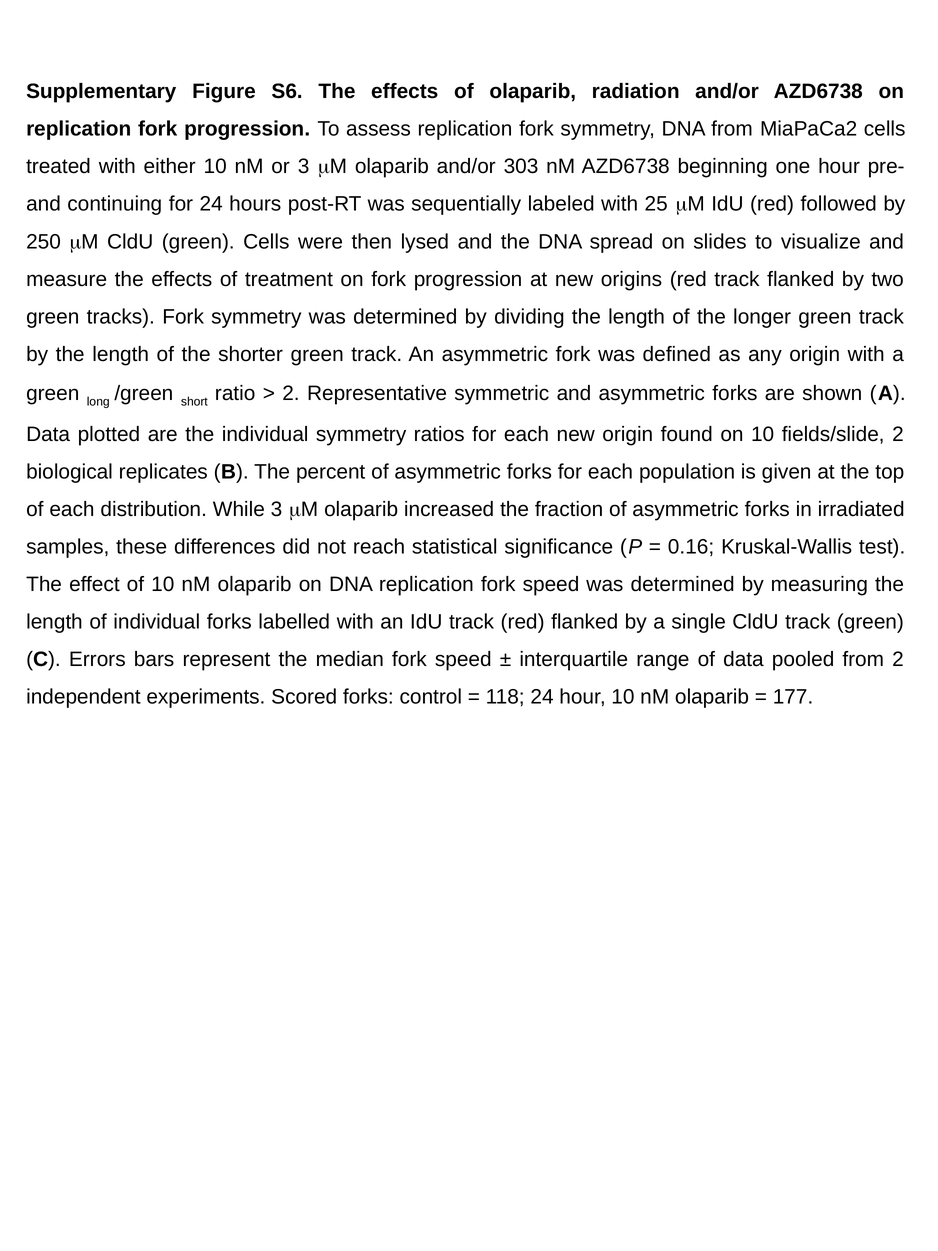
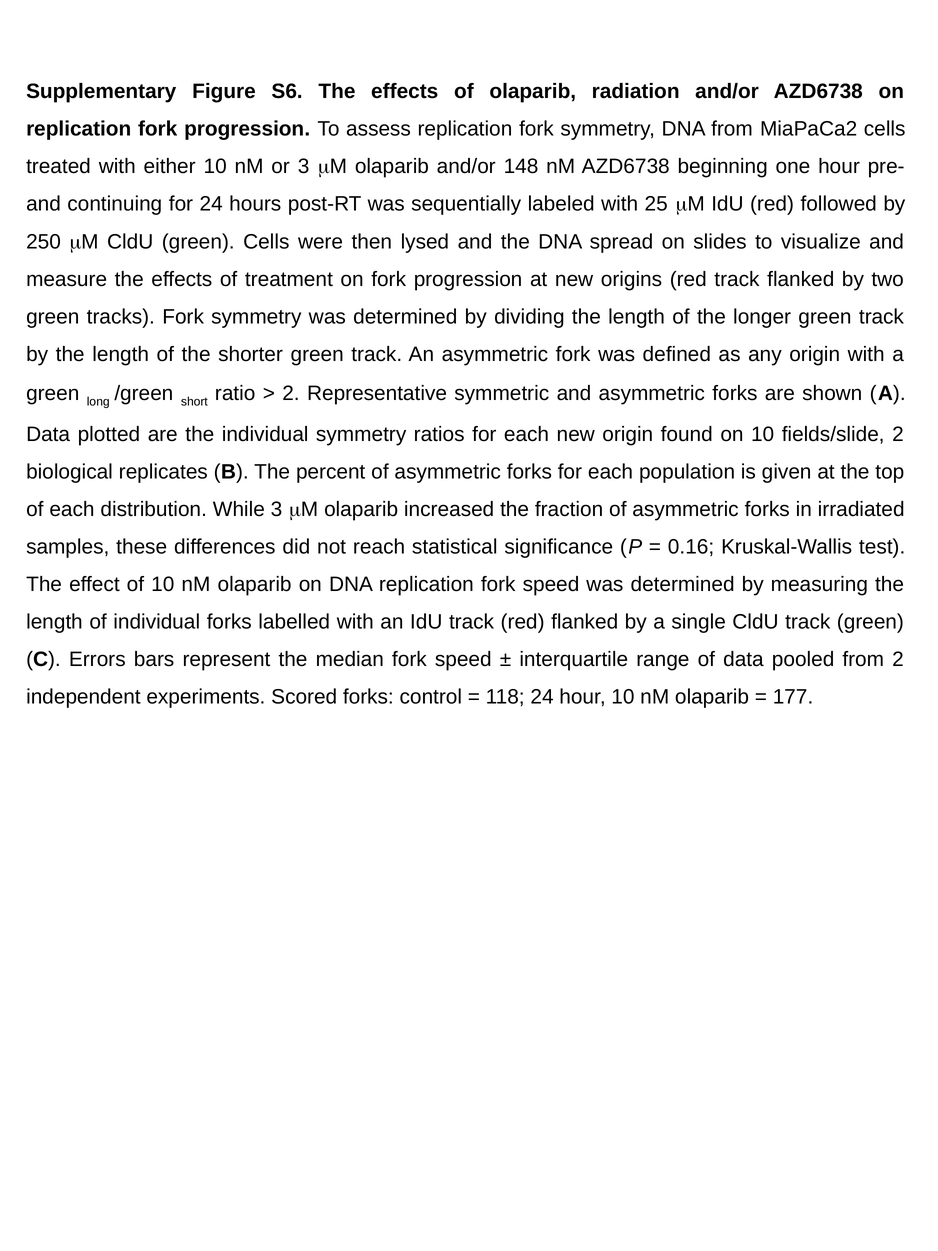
303: 303 -> 148
